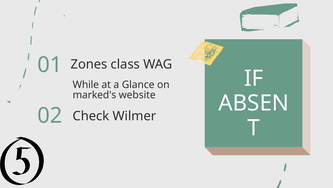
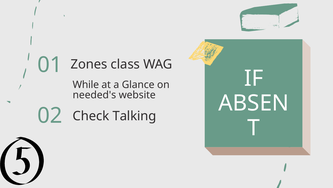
marked's: marked's -> needed's
Wilmer: Wilmer -> Talking
